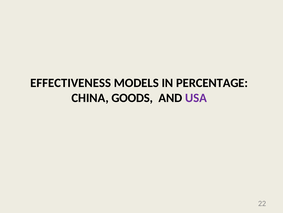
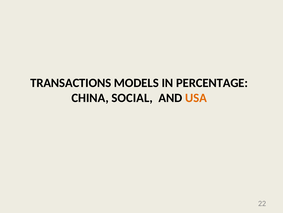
EFFECTIVENESS: EFFECTIVENESS -> TRANSACTIONS
GOODS: GOODS -> SOCIAL
USA colour: purple -> orange
